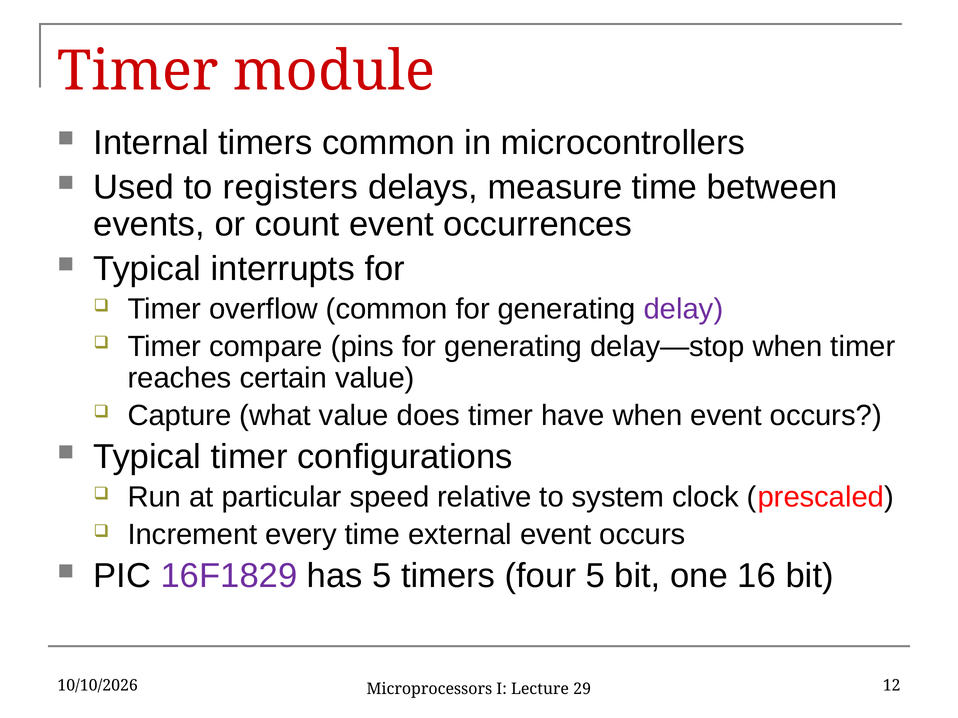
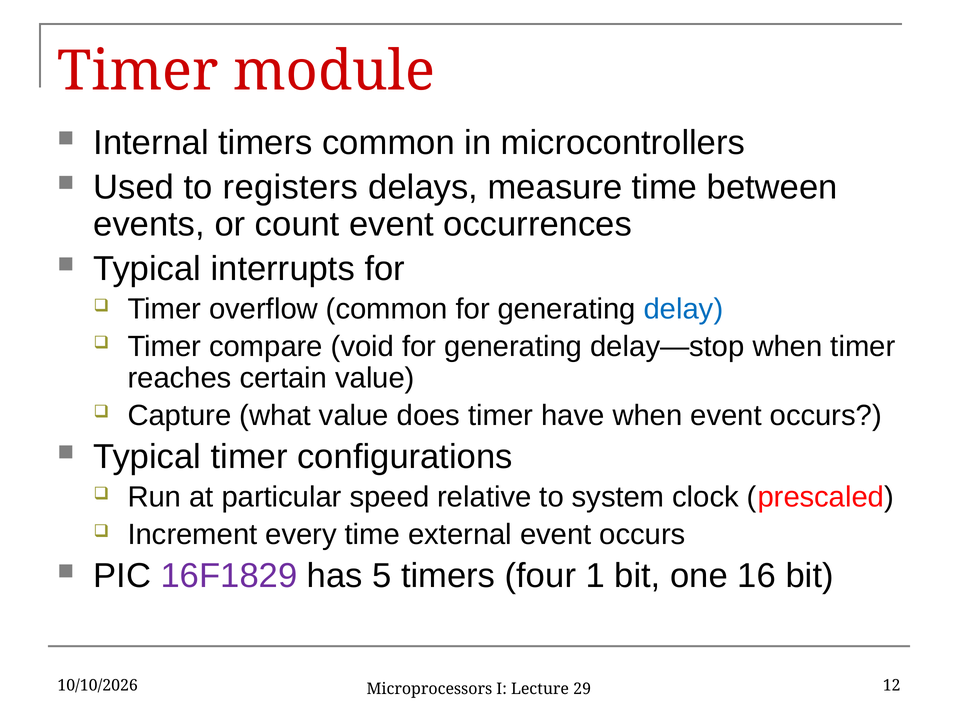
delay colour: purple -> blue
pins: pins -> void
four 5: 5 -> 1
